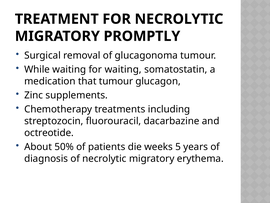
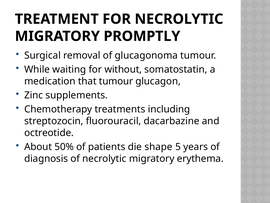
for waiting: waiting -> without
weeks: weeks -> shape
